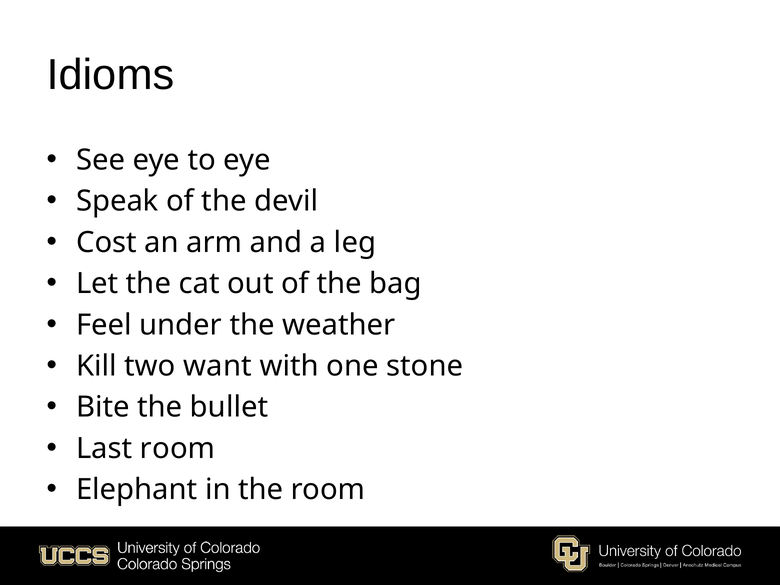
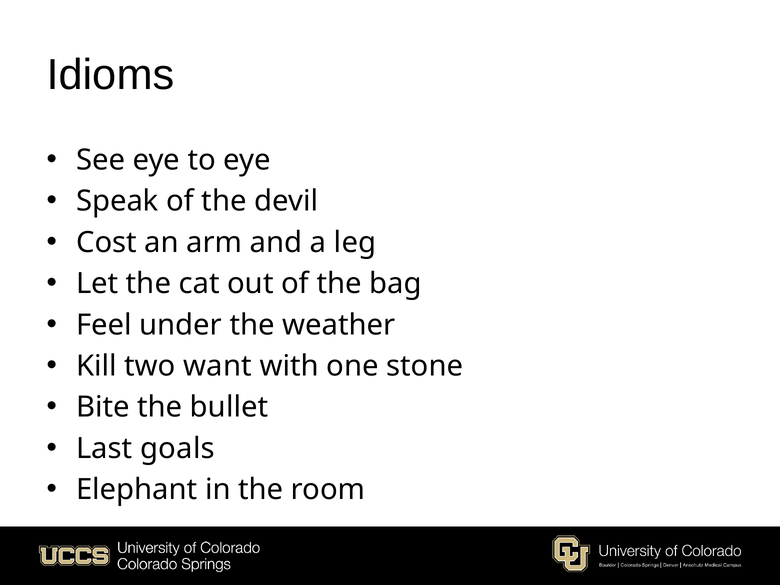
Last room: room -> goals
